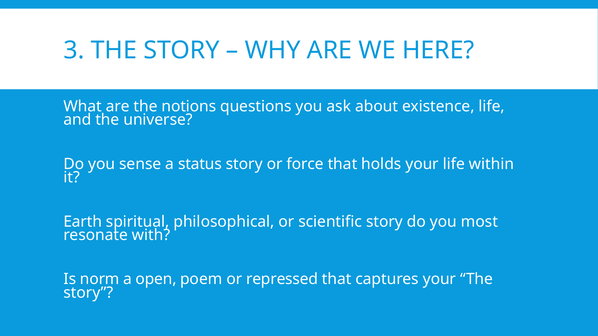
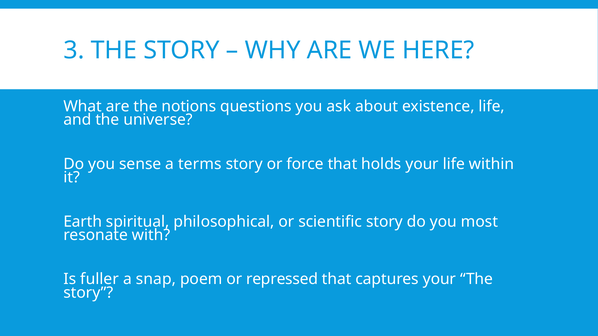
status: status -> terms
norm: norm -> fuller
open: open -> snap
